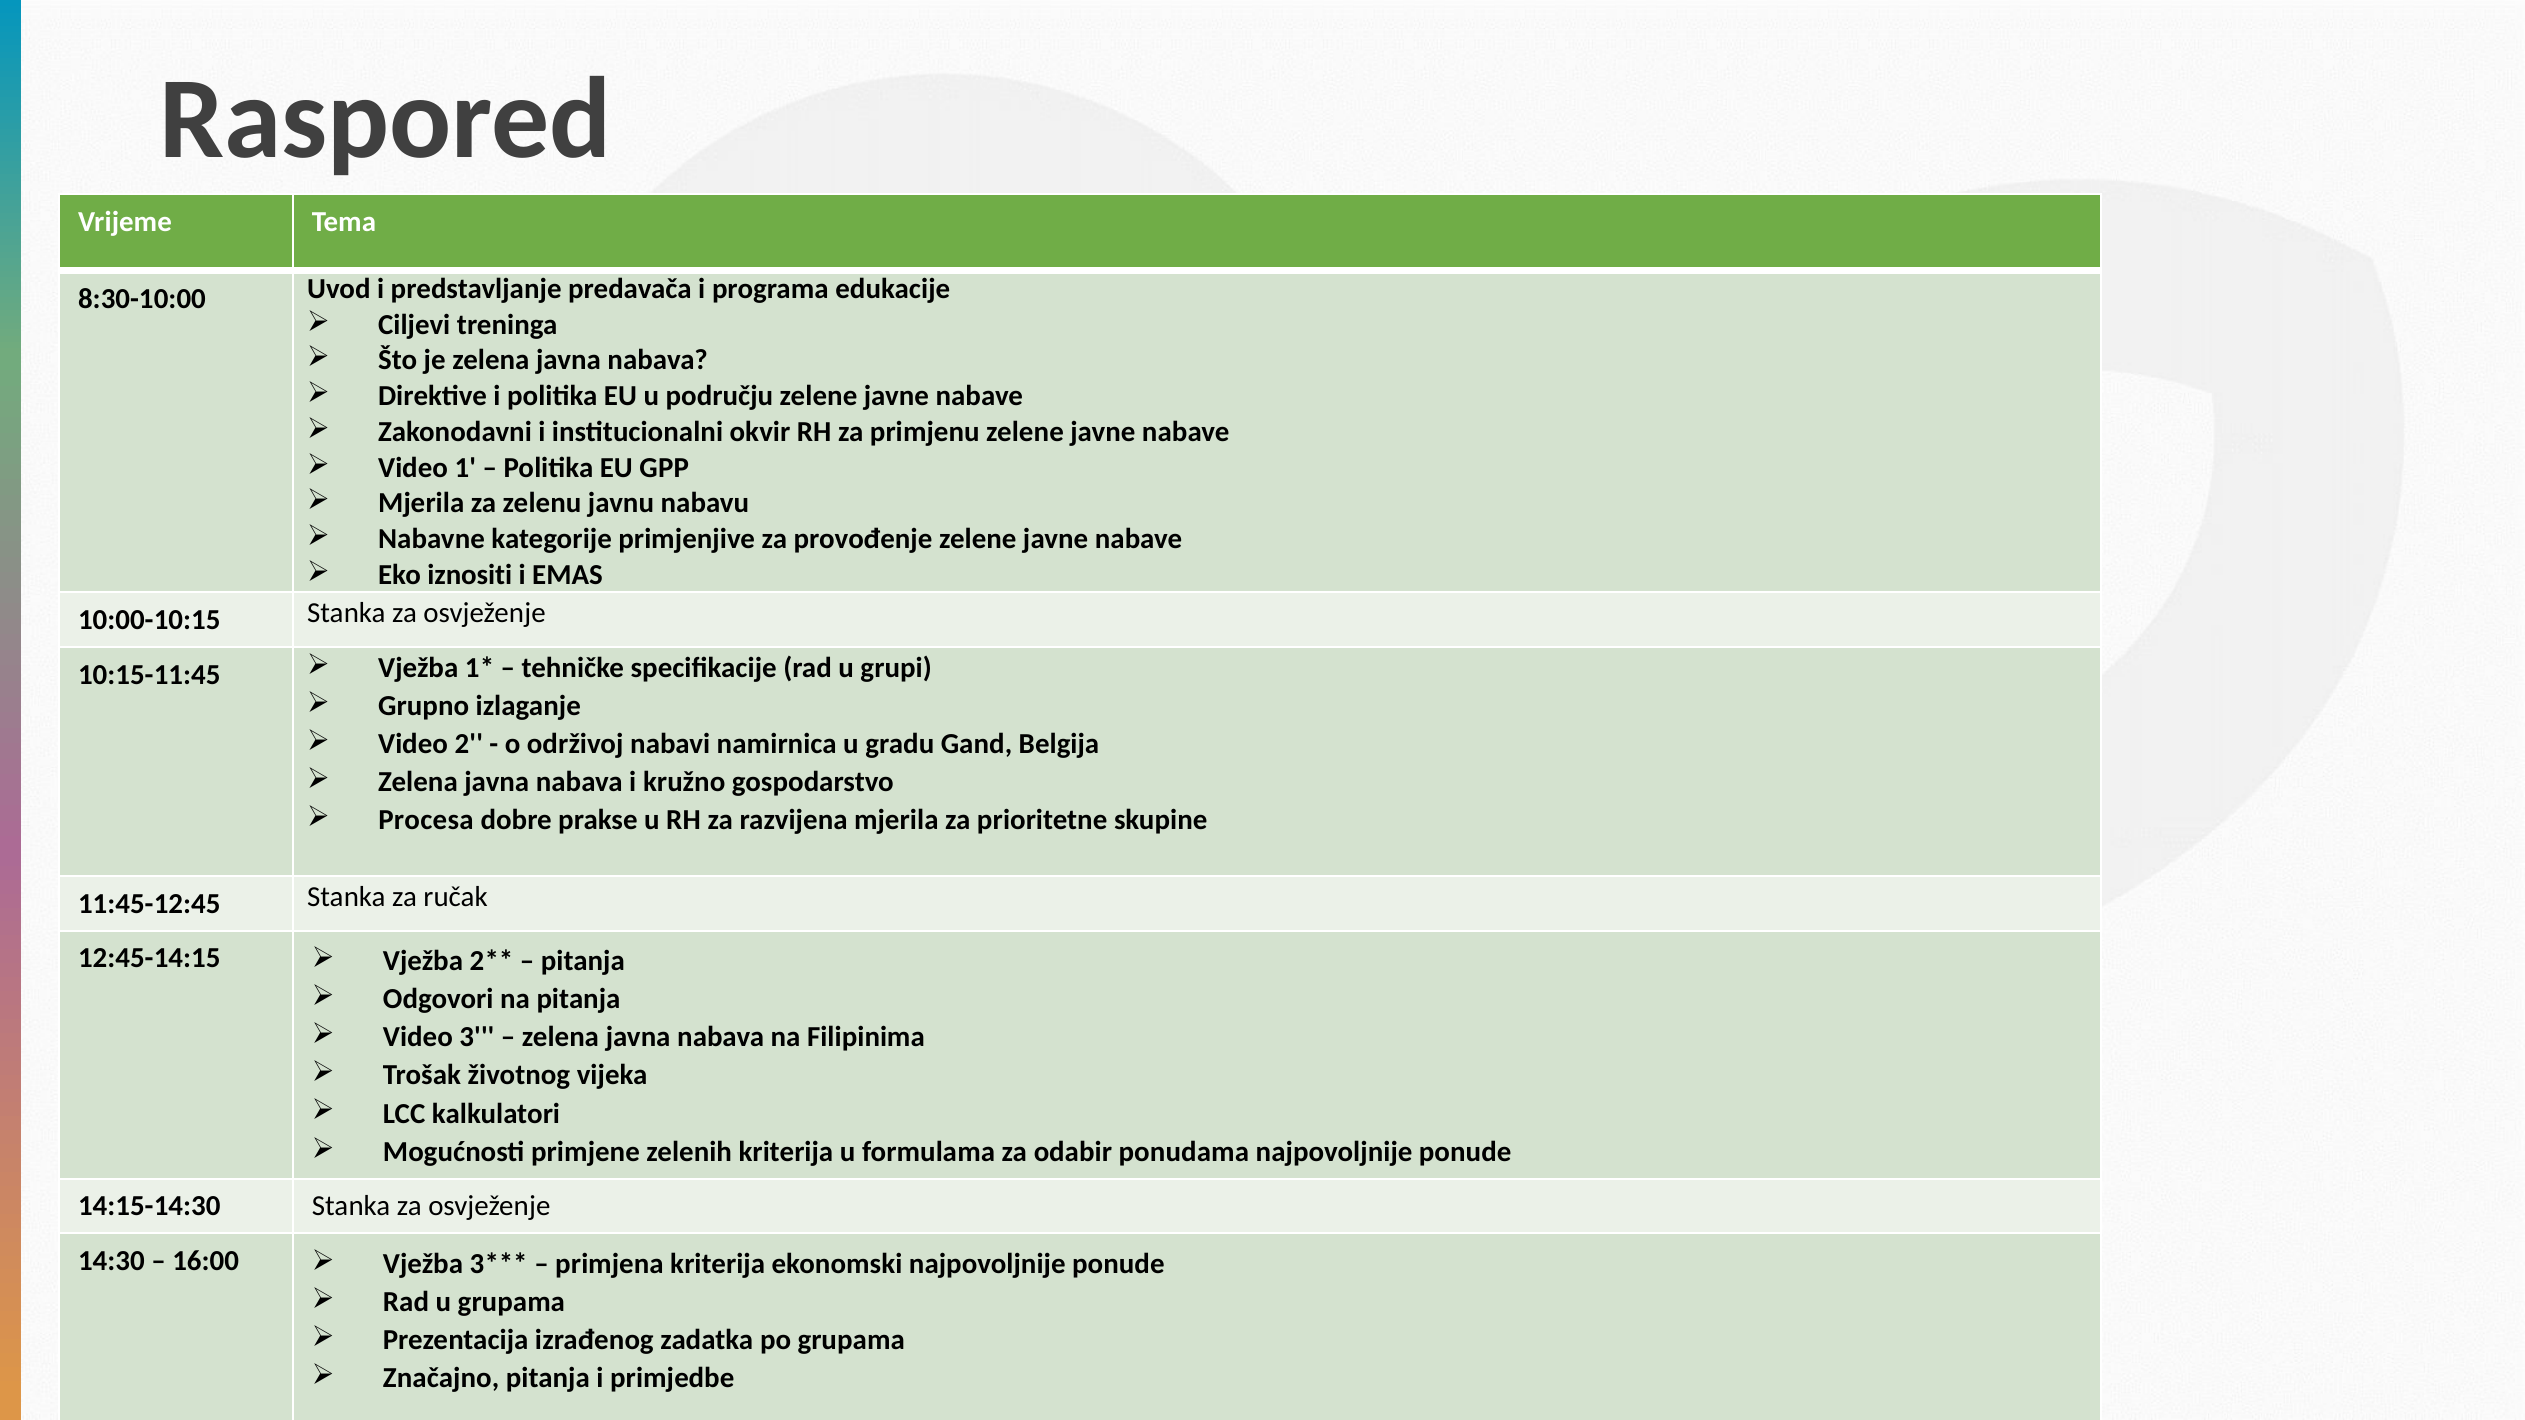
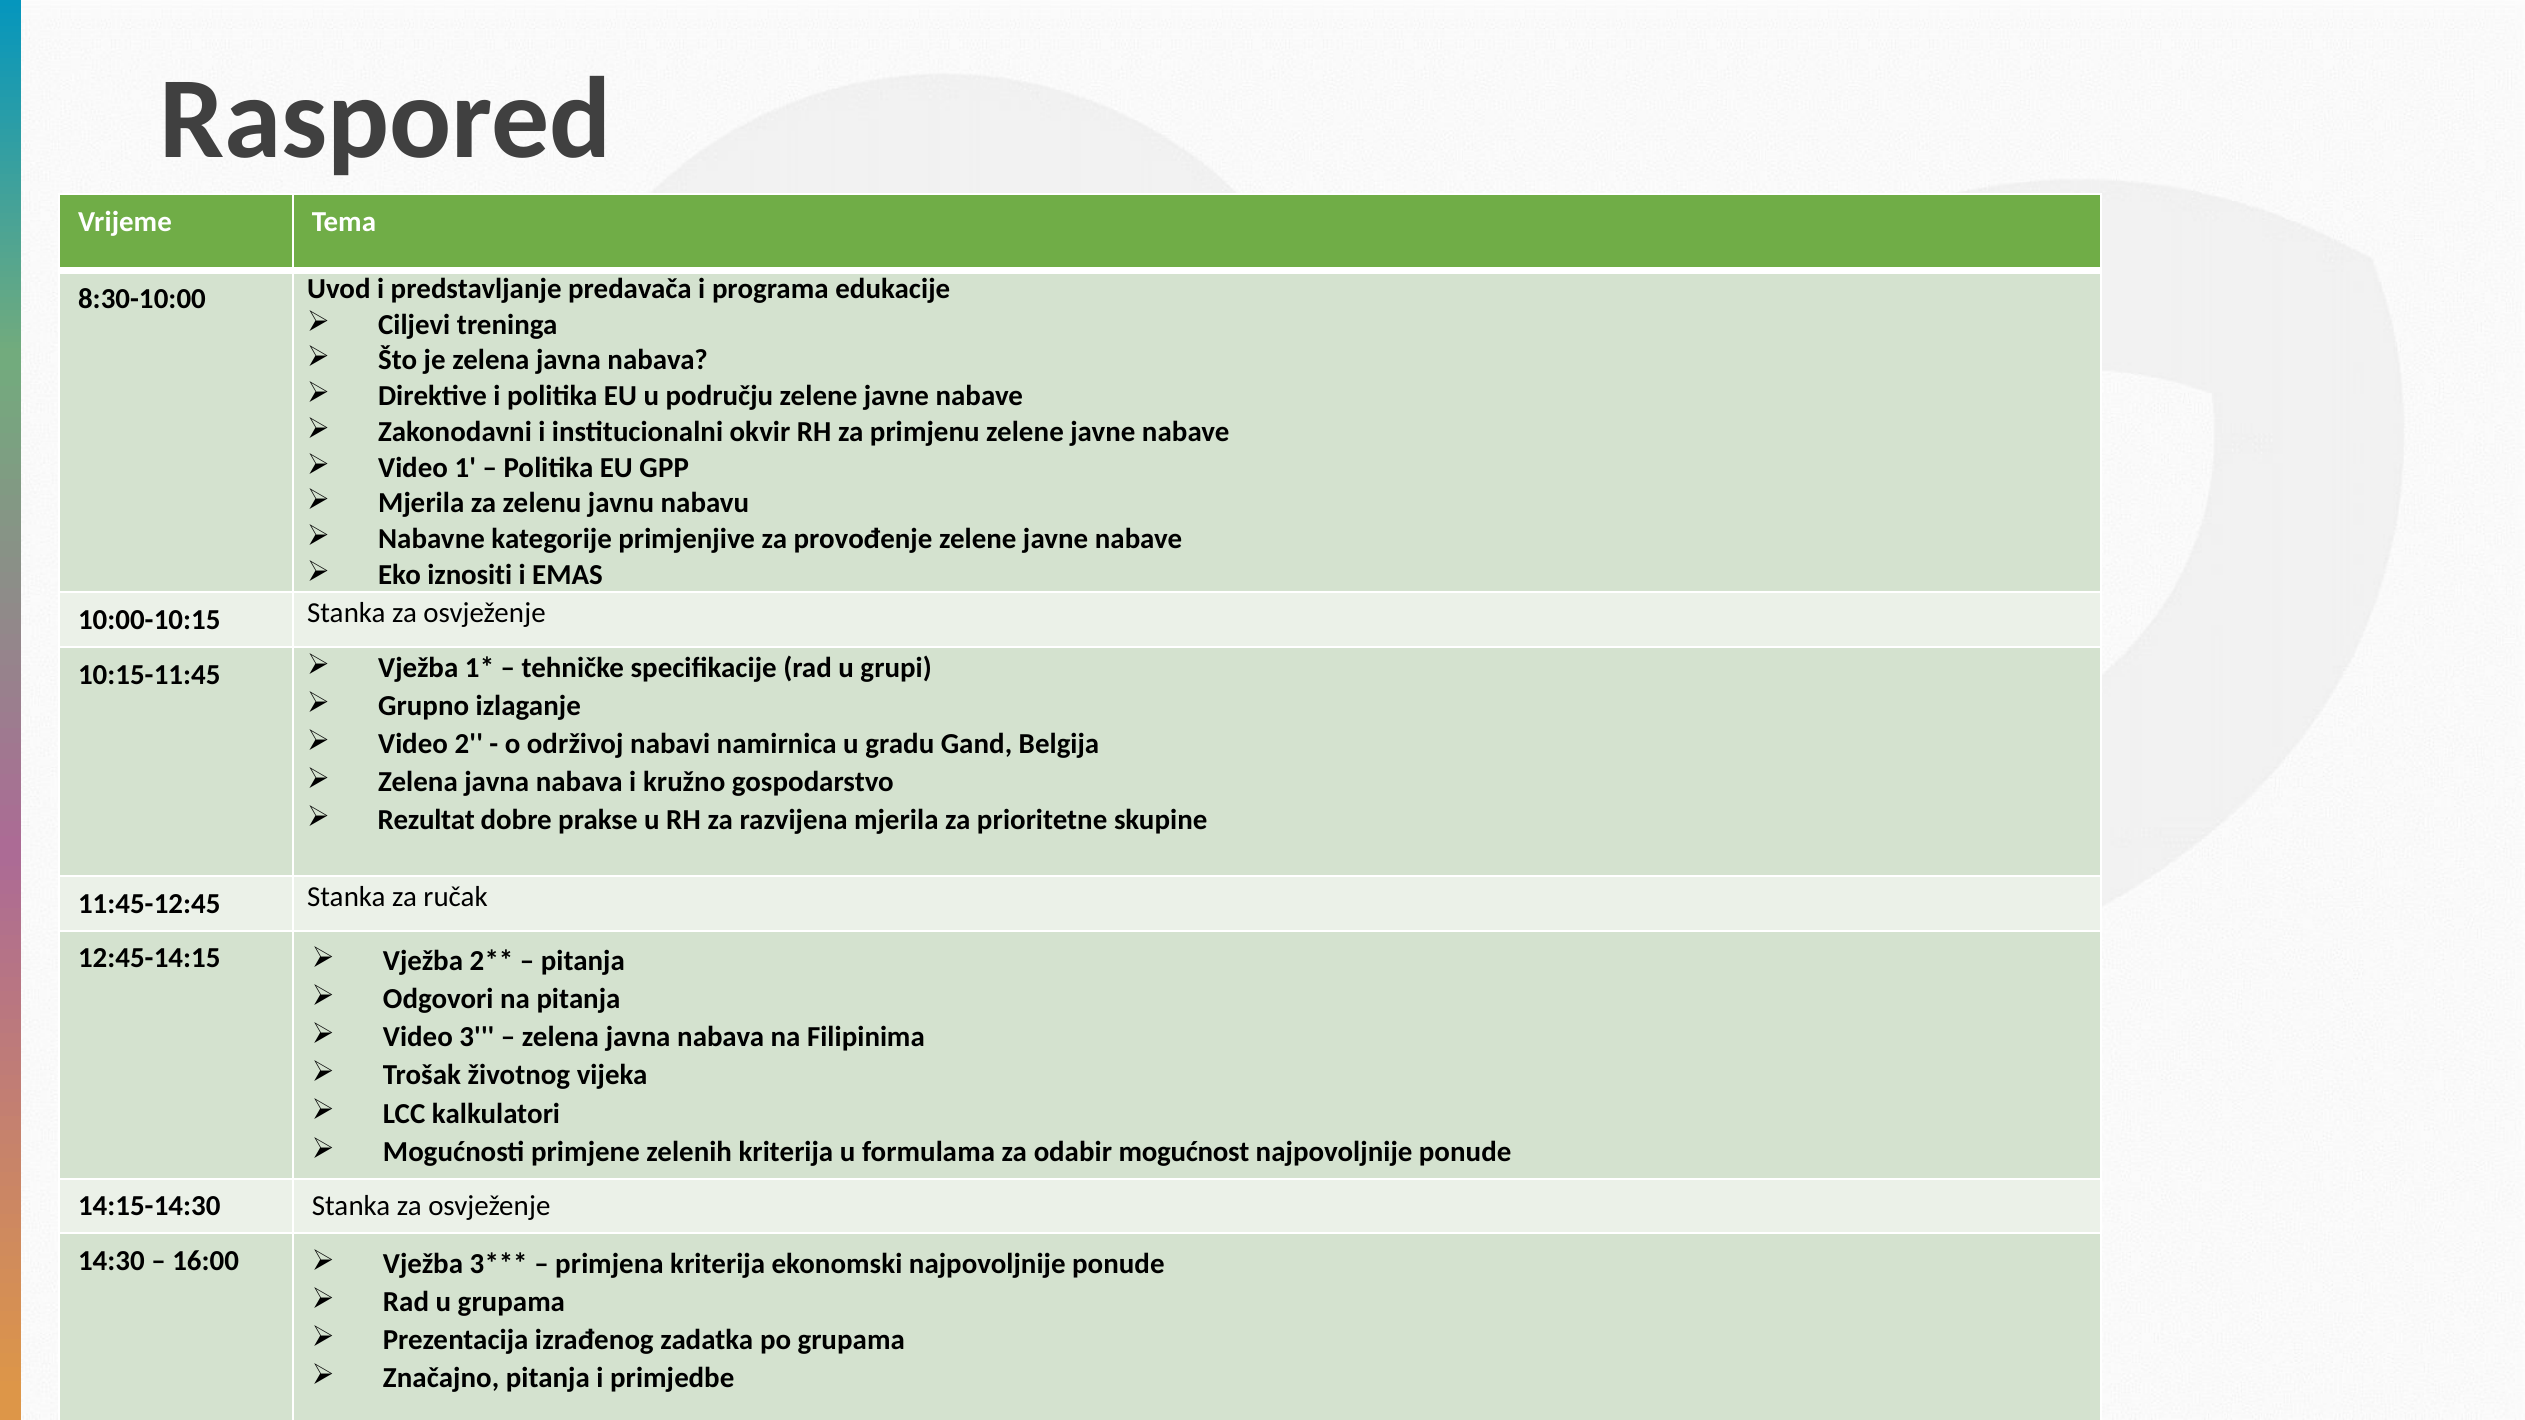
Procesa: Procesa -> Rezultat
ponudama: ponudama -> mogućnost
